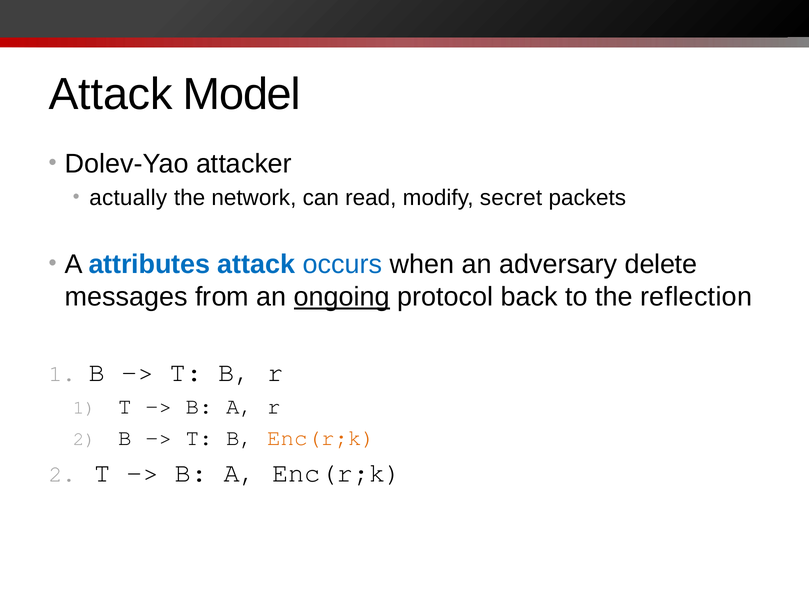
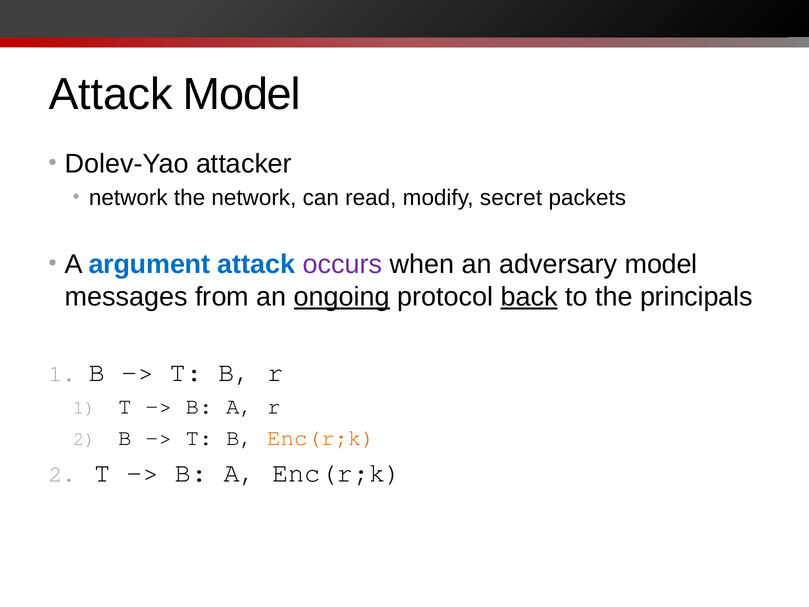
actually at (128, 198): actually -> network
attributes: attributes -> argument
occurs colour: blue -> purple
adversary delete: delete -> model
back underline: none -> present
reflection: reflection -> principals
